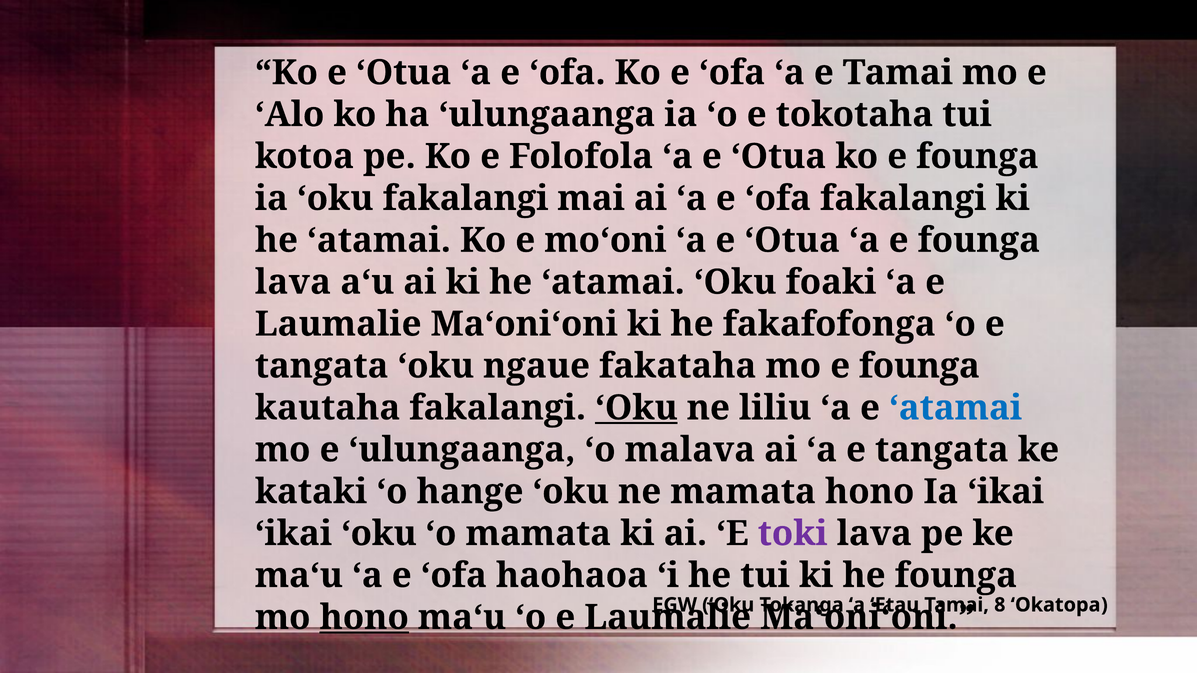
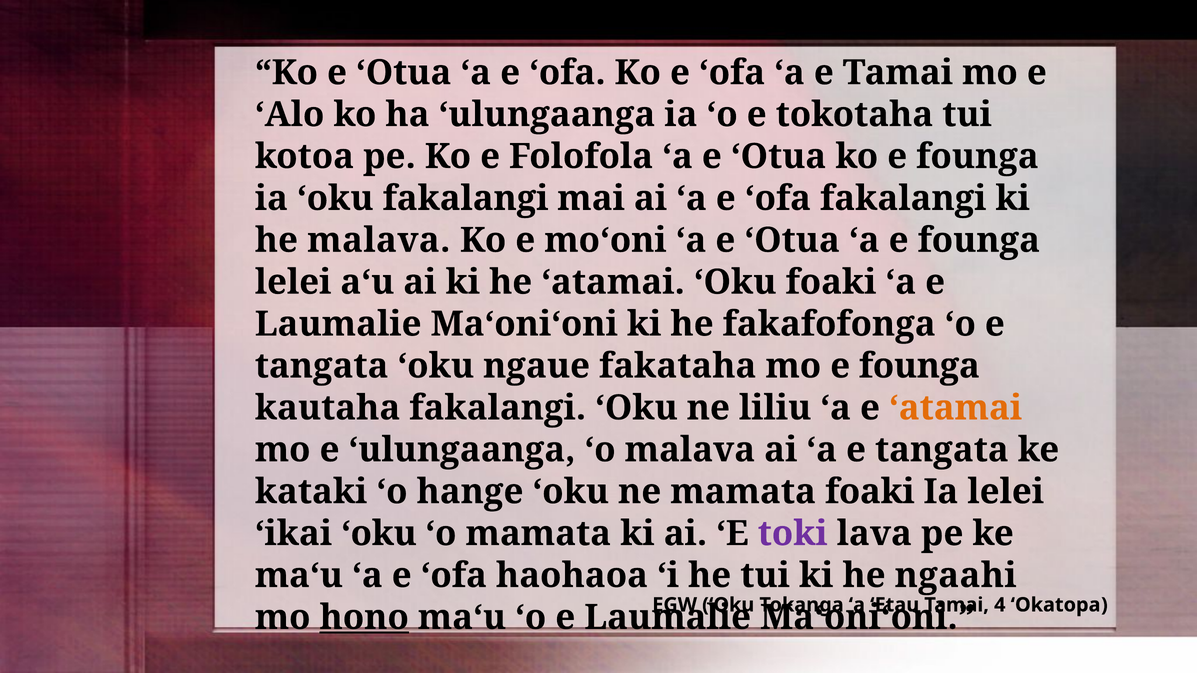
ʻatamai at (379, 240): ʻatamai -> malava
lava at (293, 282): lava -> lelei
ʻOku at (636, 408) underline: present -> none
ʻatamai at (956, 408) colour: blue -> orange
mamata hono: hono -> foaki
Ia ʻikai: ʻikai -> lelei
he founga: founga -> ngaahi
8: 8 -> 4
